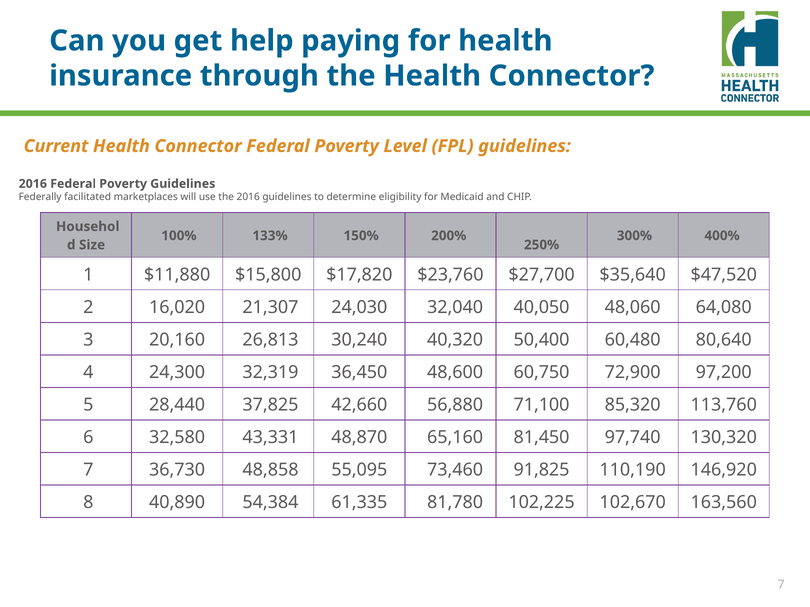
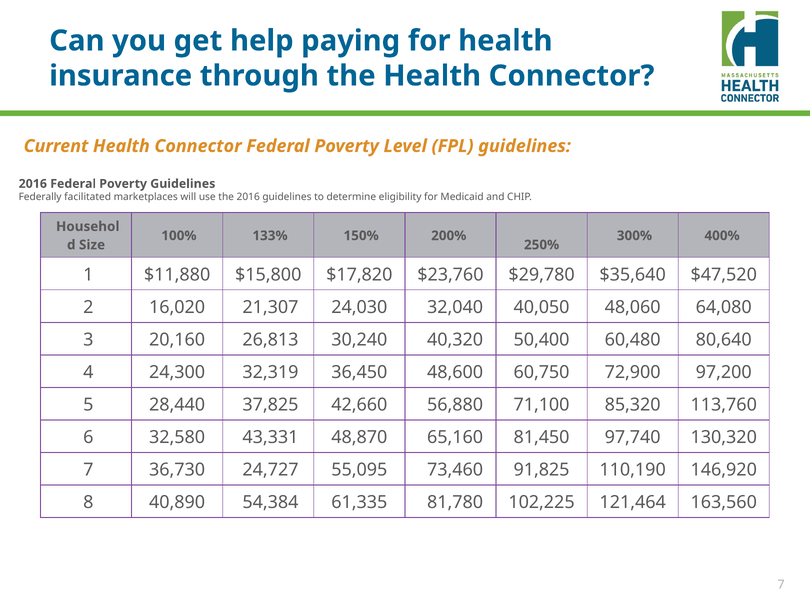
$27,700: $27,700 -> $29,780
48,858: 48,858 -> 24,727
102,670: 102,670 -> 121,464
